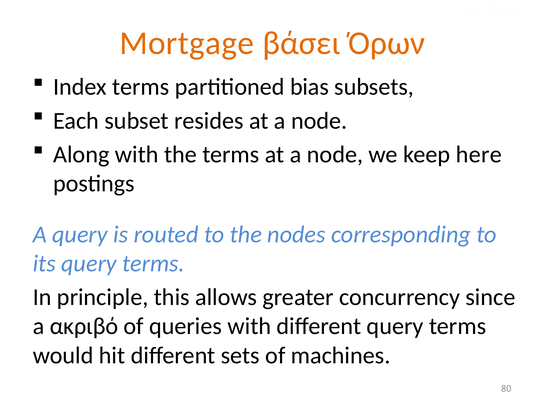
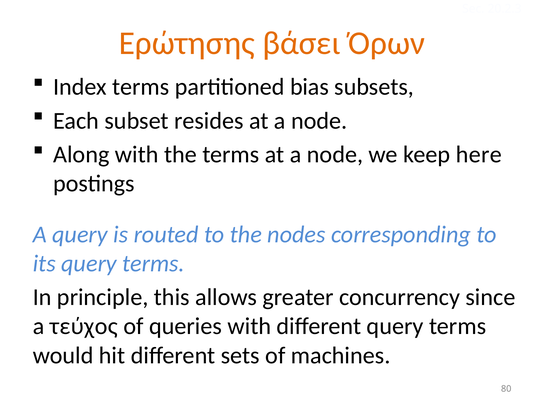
Mortgage: Mortgage -> Ερώτησης
ακριβό: ακριβό -> τεύχος
